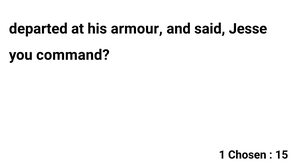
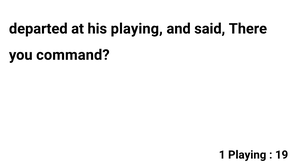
his armour: armour -> playing
Jesse: Jesse -> There
1 Chosen: Chosen -> Playing
15: 15 -> 19
